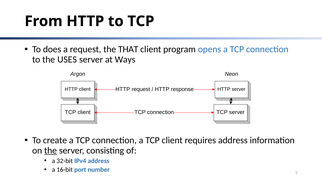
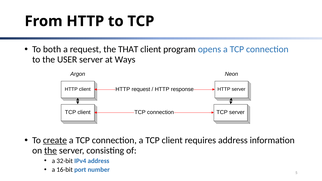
does: does -> both
USES: USES -> USER
create underline: none -> present
